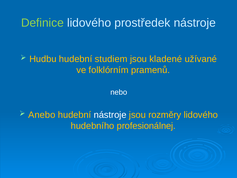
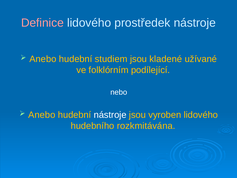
Definice colour: light green -> pink
Hudbu at (43, 59): Hudbu -> Anebo
pramenů: pramenů -> podílející
rozměry: rozměry -> vyroben
profesionálnej: profesionálnej -> rozkmitávána
